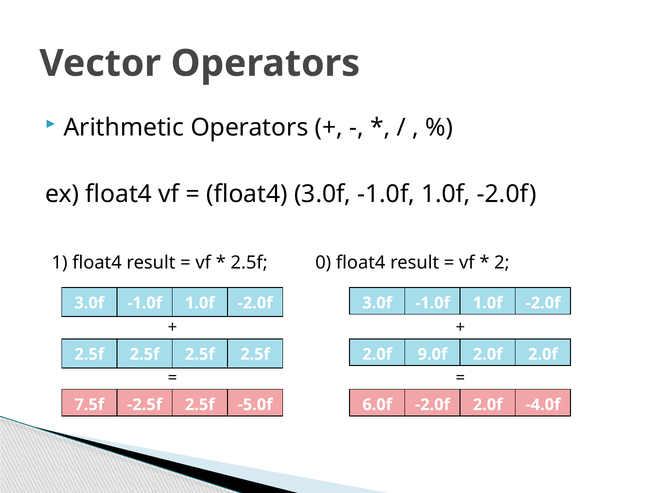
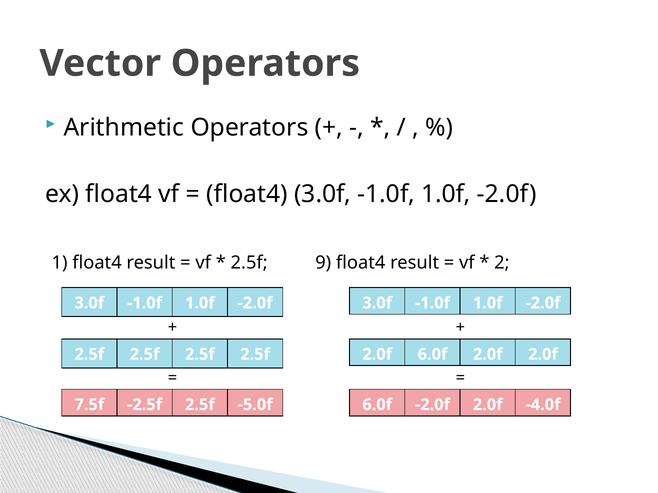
0: 0 -> 9
2.0f 9.0f: 9.0f -> 6.0f
